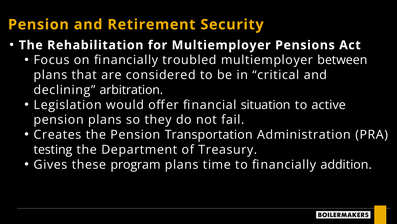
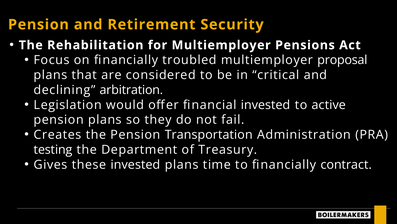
between: between -> proposal
financial situation: situation -> invested
these program: program -> invested
addition: addition -> contract
